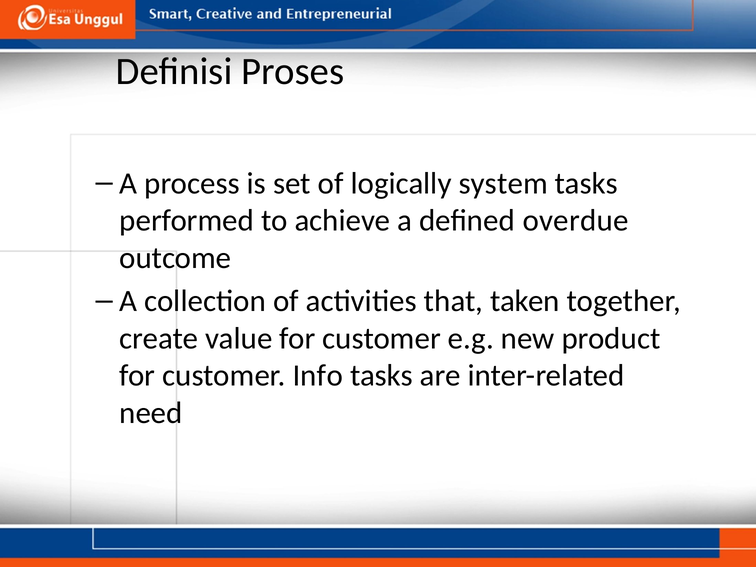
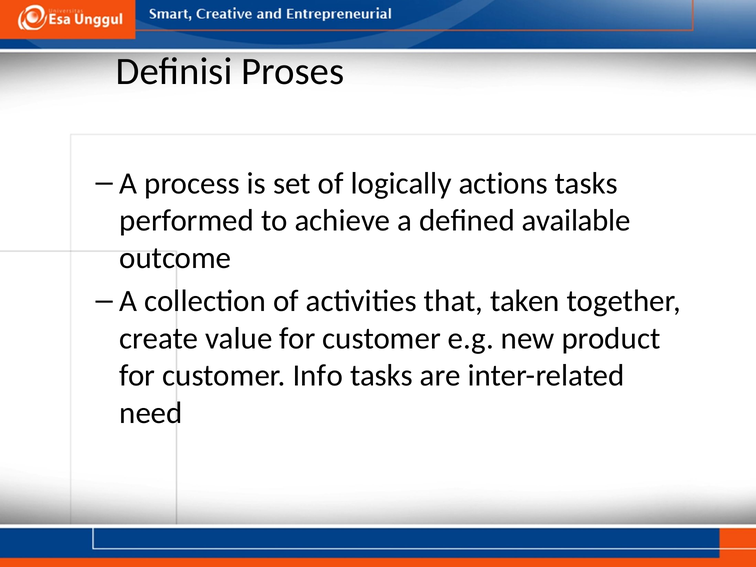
system: system -> actions
overdue: overdue -> available
